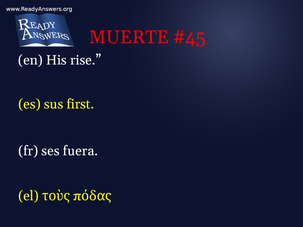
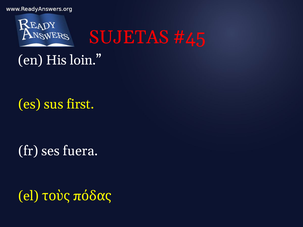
MUERTE: MUERTE -> SUJETAS
rise: rise -> loin
